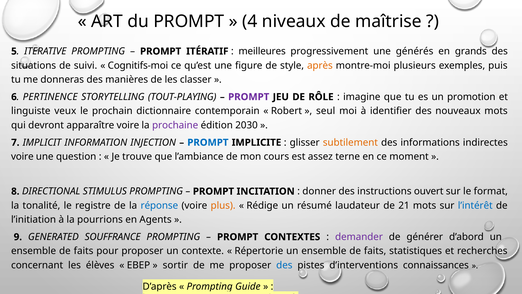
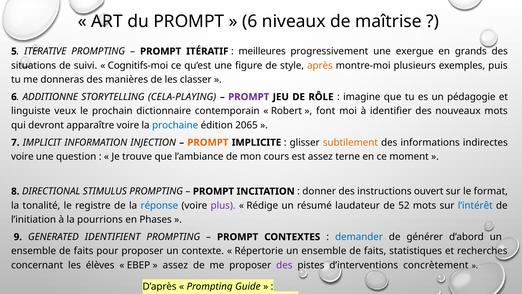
4 at (250, 21): 4 -> 6
générés: générés -> exergue
PERTINENCE: PERTINENCE -> ADDITIONNE
TOUT-PLAYING: TOUT-PLAYING -> CELA-PLAYING
promotion: promotion -> pédagogie
seul: seul -> font
prochaine colour: purple -> blue
2030: 2030 -> 2065
PROMPT at (208, 142) colour: blue -> orange
plus colour: orange -> purple
21: 21 -> 52
Agents: Agents -> Phases
SOUFFRANCE: SOUFFRANCE -> IDENTIFIENT
demander colour: purple -> blue
sortir at (175, 265): sortir -> assez
des at (284, 265) colour: blue -> purple
connaissances: connaissances -> concrètement
